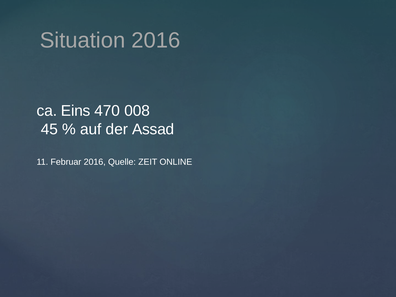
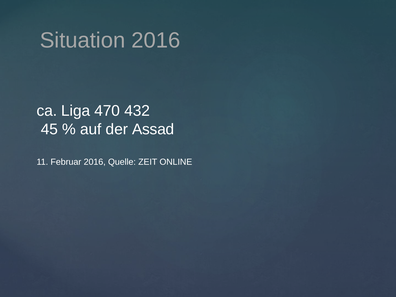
Eins: Eins -> Liga
008: 008 -> 432
